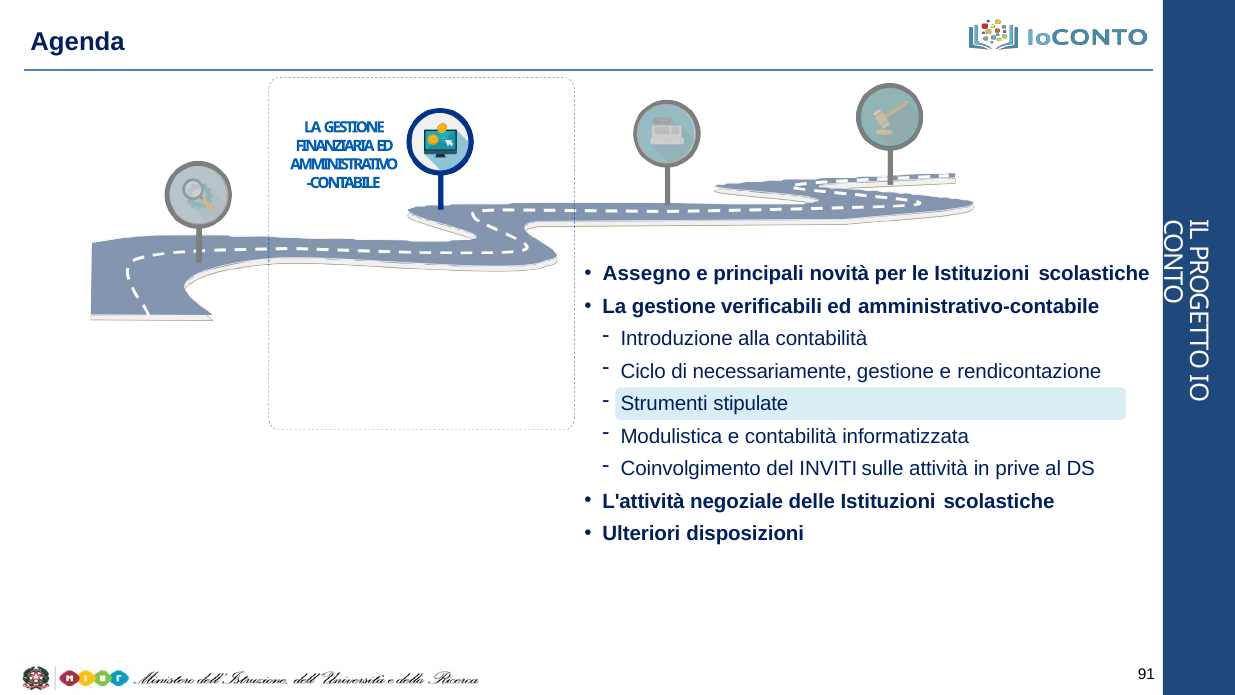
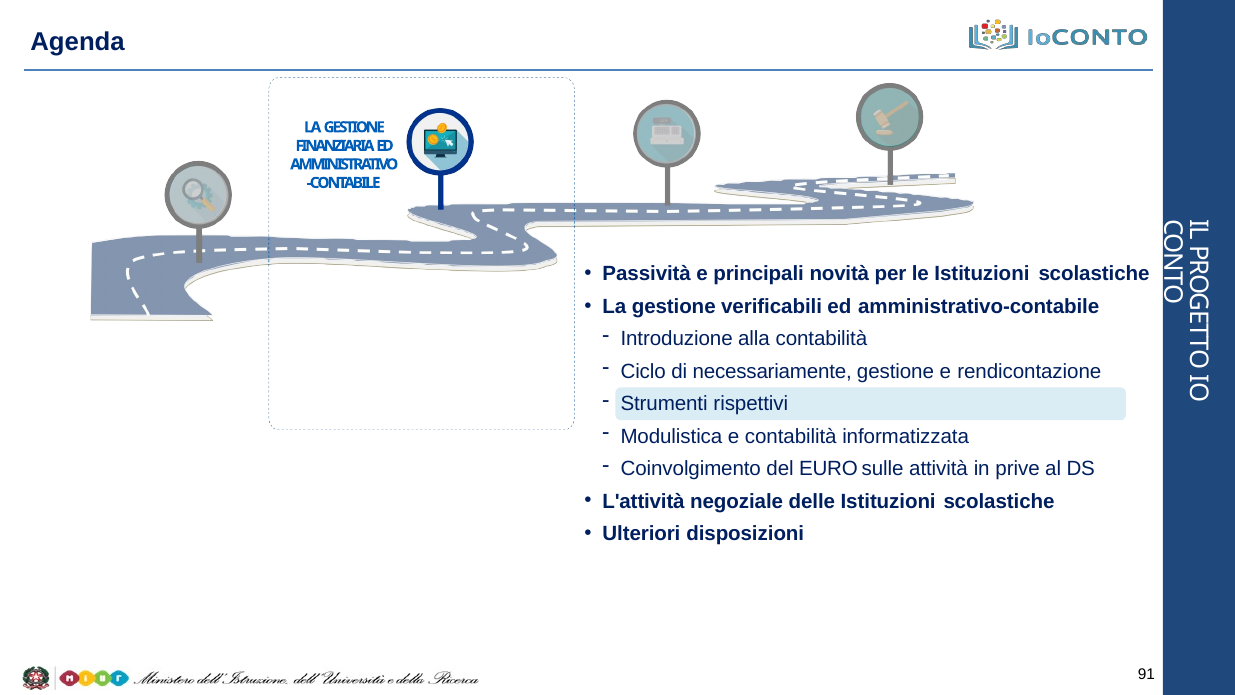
Assegno: Assegno -> Passività
stipulate: stipulate -> rispettivi
INVITI: INVITI -> EURO
